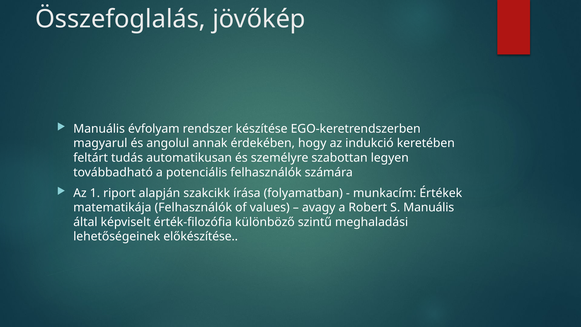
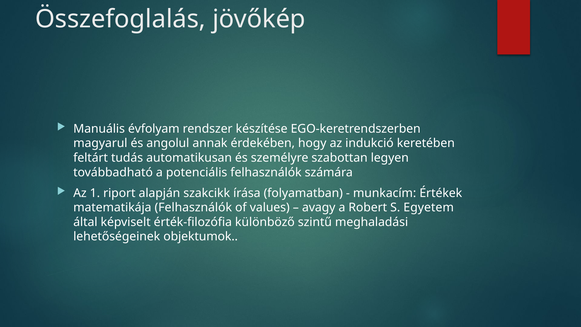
S Manuális: Manuális -> Egyetem
előkészítése: előkészítése -> objektumok
